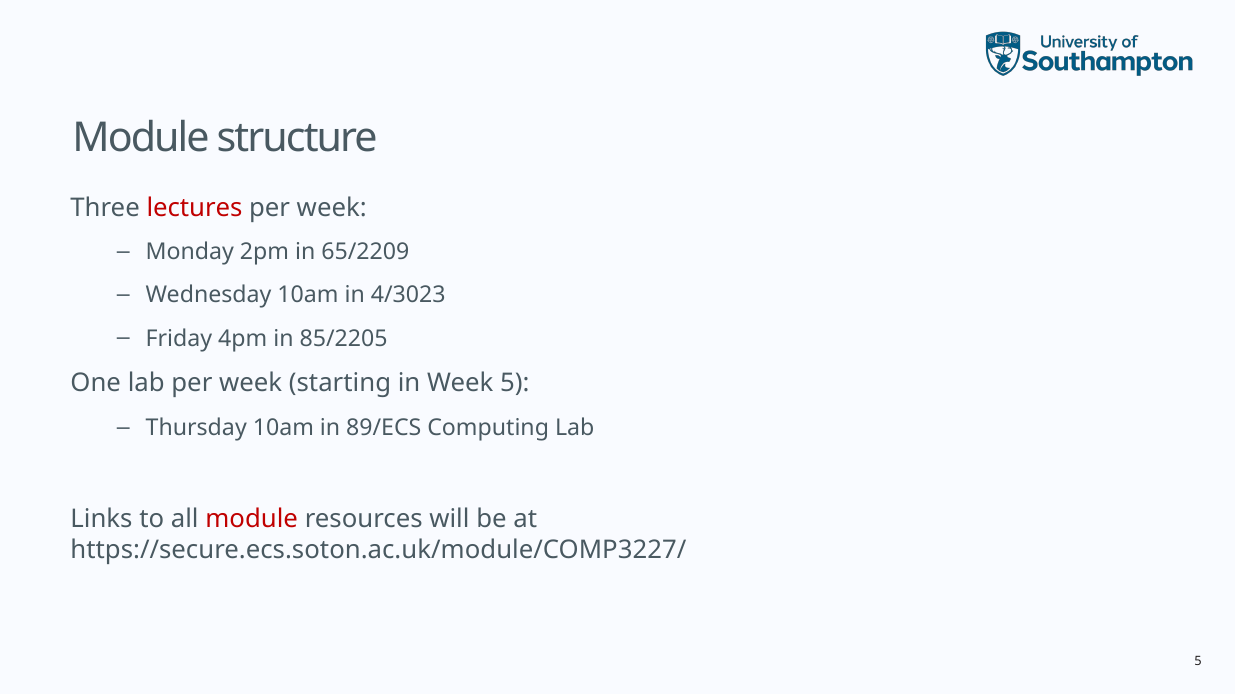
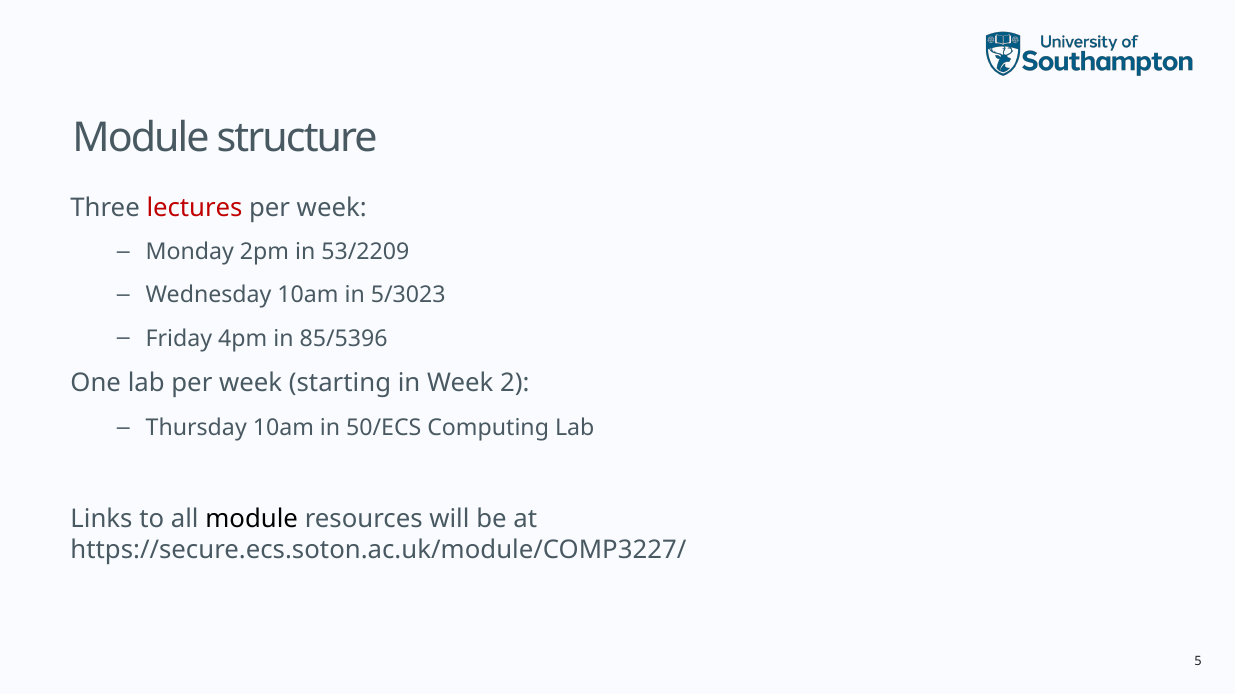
65/2209: 65/2209 -> 53/2209
4/3023: 4/3023 -> 5/3023
85/2205: 85/2205 -> 85/5396
Week 5: 5 -> 2
89/ECS: 89/ECS -> 50/ECS
module at (252, 520) colour: red -> black
